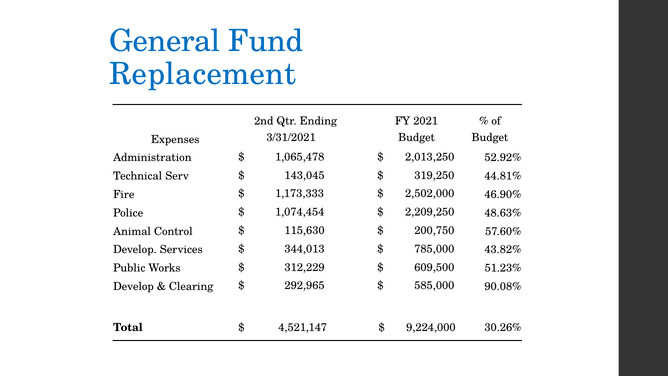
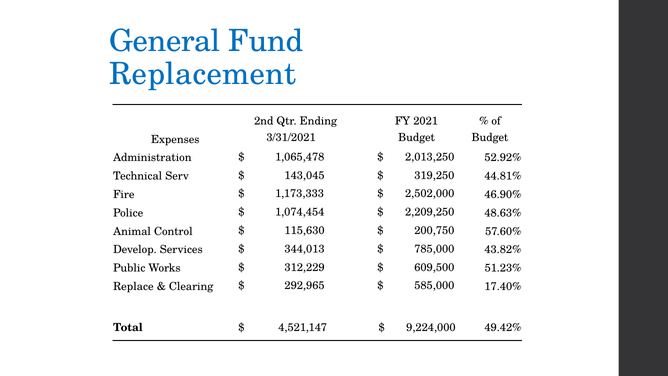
Develop at (133, 286): Develop -> Replace
90.08%: 90.08% -> 17.40%
30.26%: 30.26% -> 49.42%
